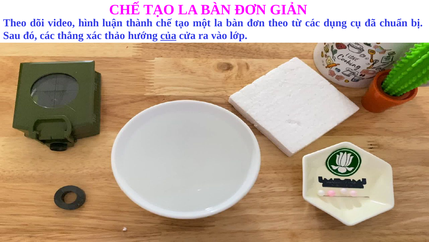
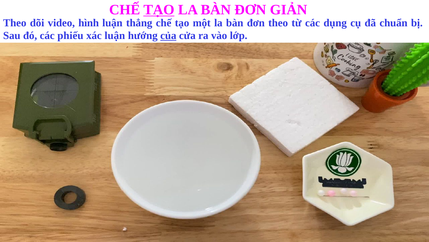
TẠO at (159, 10) underline: none -> present
thành: thành -> thẳng
thẳng: thẳng -> phiếu
xác thảo: thảo -> luận
